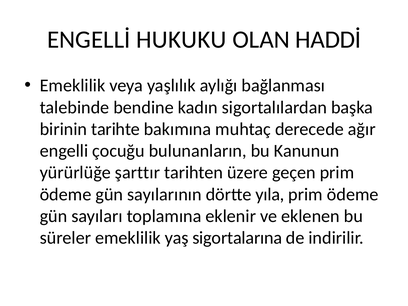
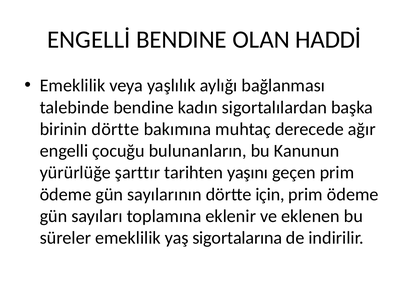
ENGELLİ HUKUKU: HUKUKU -> BENDINE
birinin tarihte: tarihte -> dörtte
üzere: üzere -> yaşını
yıla: yıla -> için
